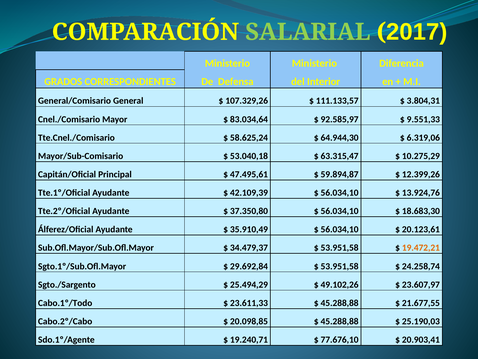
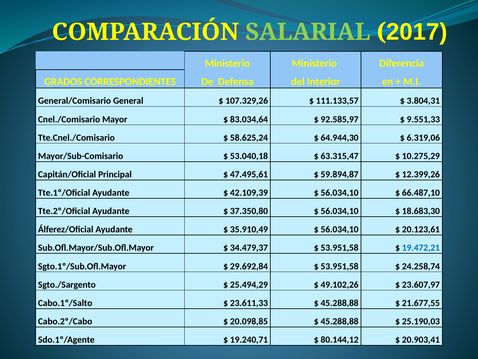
13.924,76: 13.924,76 -> 66.487,10
19.472,21 colour: orange -> blue
Cabo.1º/Todo: Cabo.1º/Todo -> Cabo.1º/Salto
77.676,10: 77.676,10 -> 80.144,12
